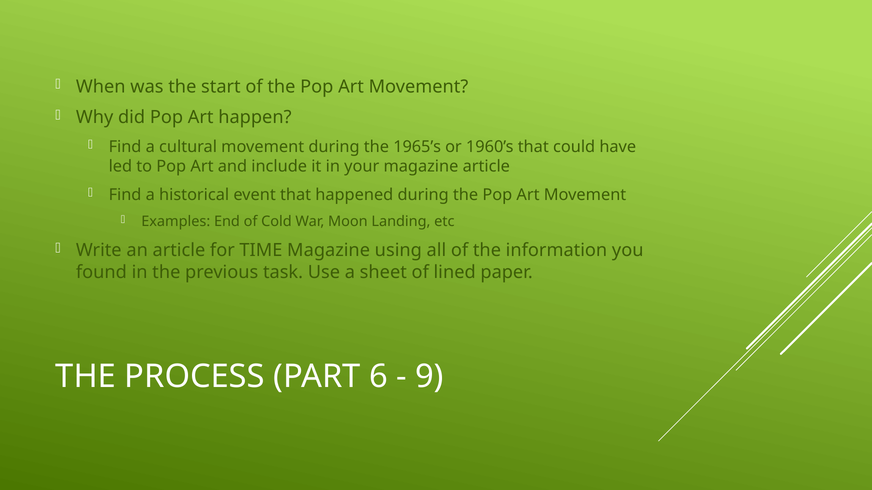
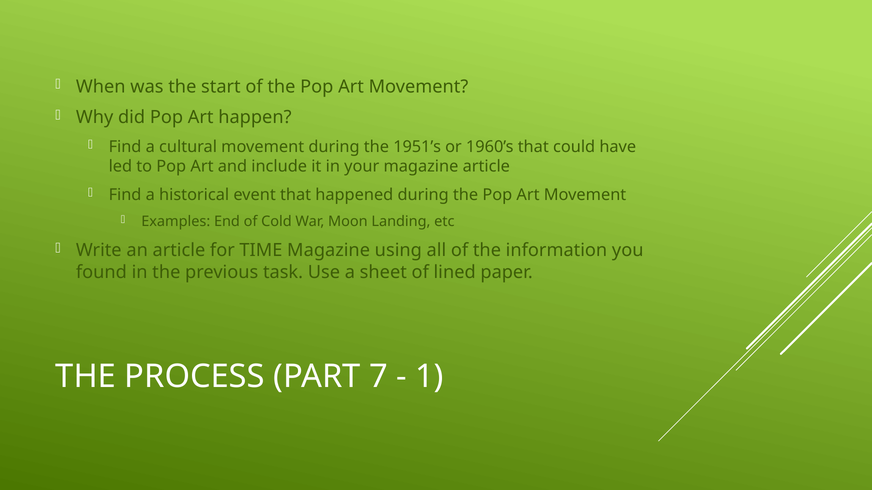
1965’s: 1965’s -> 1951’s
6: 6 -> 7
9: 9 -> 1
